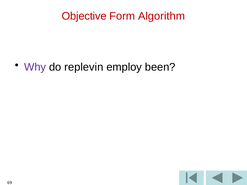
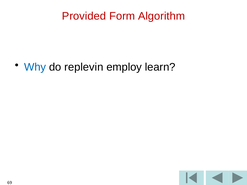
Objective: Objective -> Provided
Why colour: purple -> blue
been: been -> learn
